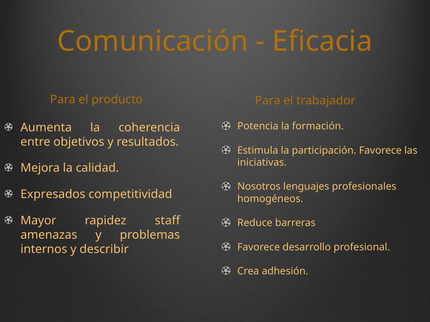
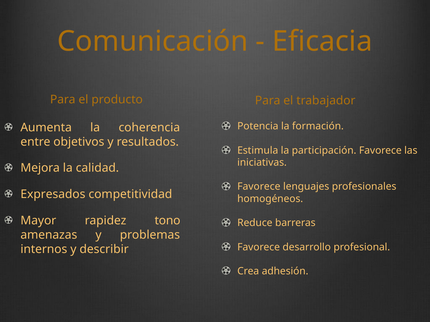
Nosotros at (259, 187): Nosotros -> Favorece
staff: staff -> tono
